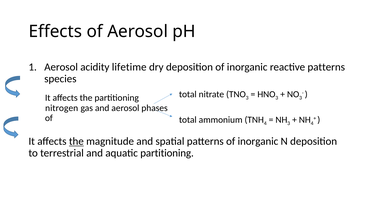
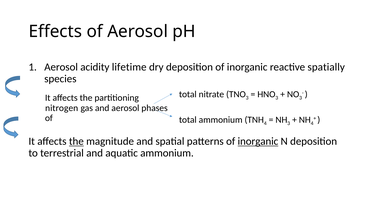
reactive patterns: patterns -> spatially
inorganic at (258, 142) underline: none -> present
aquatic partitioning: partitioning -> ammonium
